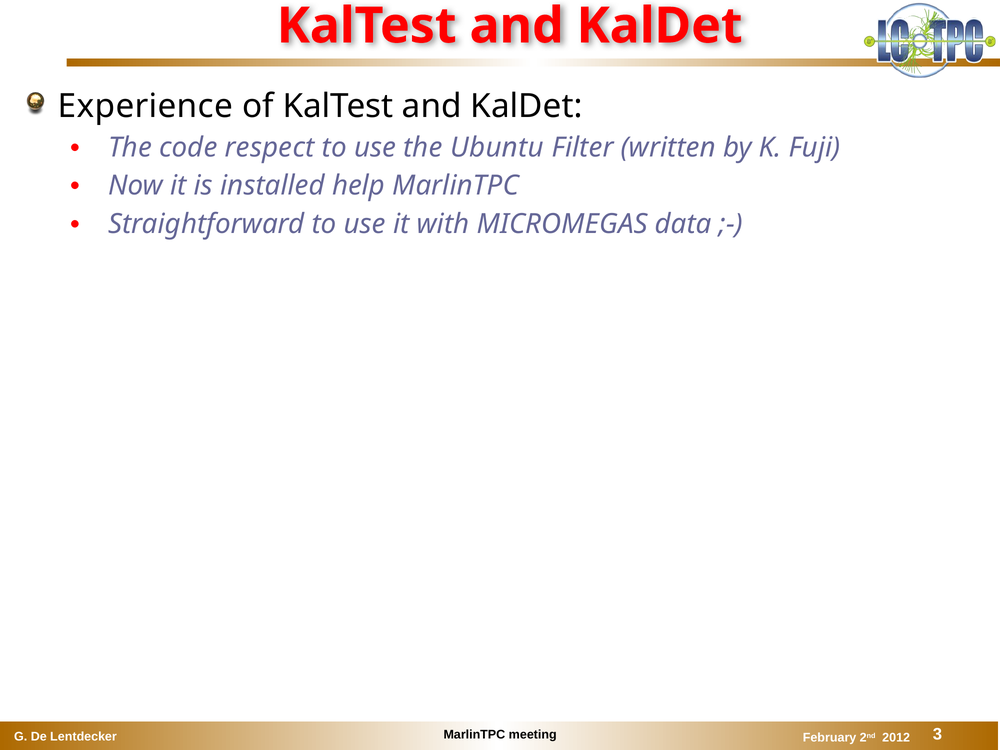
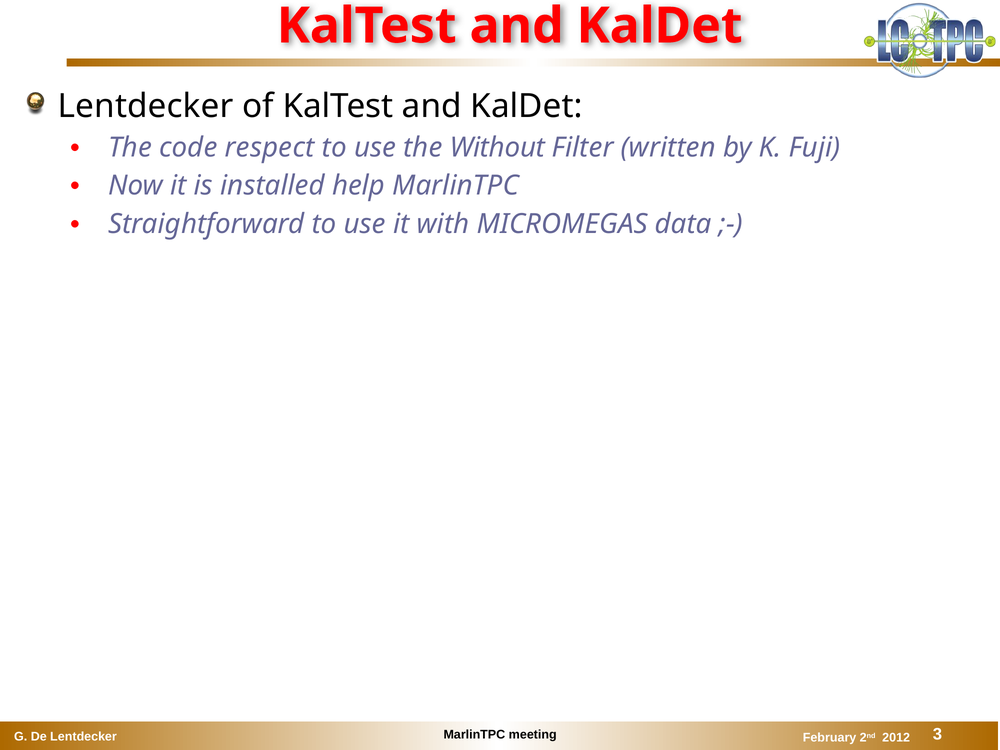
Experience at (145, 106): Experience -> Lentdecker
Ubuntu: Ubuntu -> Without
